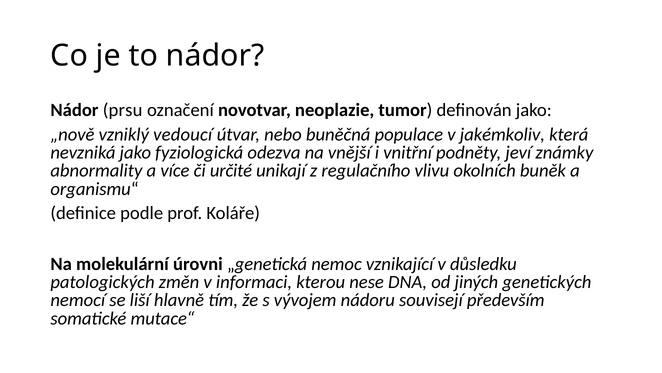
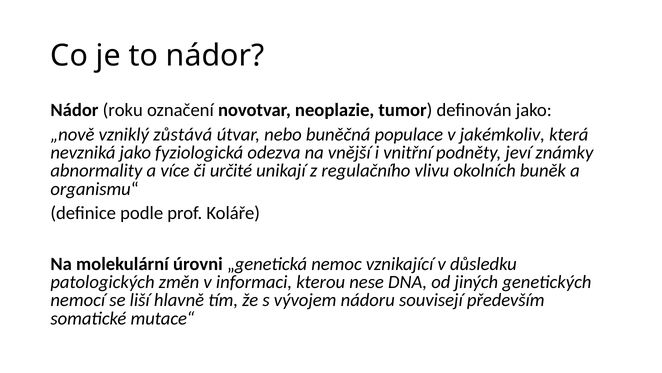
prsu: prsu -> roku
vedoucí: vedoucí -> zůstává
